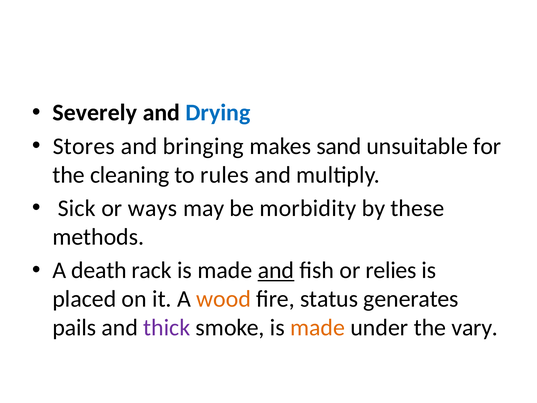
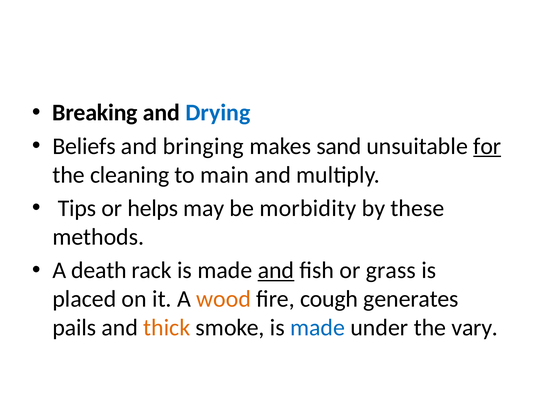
Severely: Severely -> Breaking
Stores: Stores -> Beliefs
for underline: none -> present
rules: rules -> main
Sick: Sick -> Tips
ways: ways -> helps
relies: relies -> grass
status: status -> cough
thick colour: purple -> orange
made at (318, 328) colour: orange -> blue
